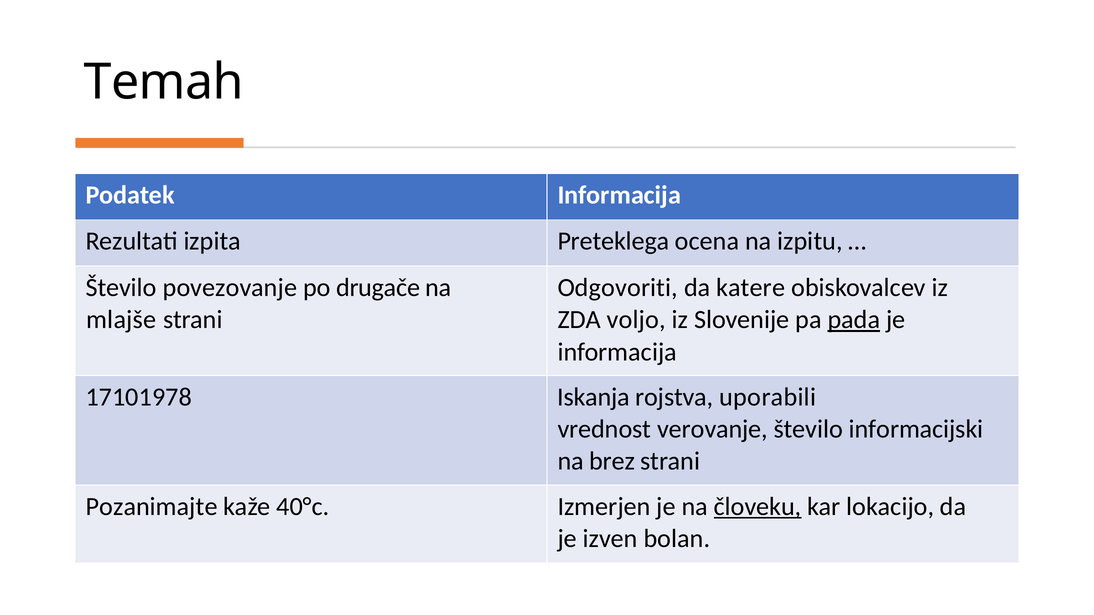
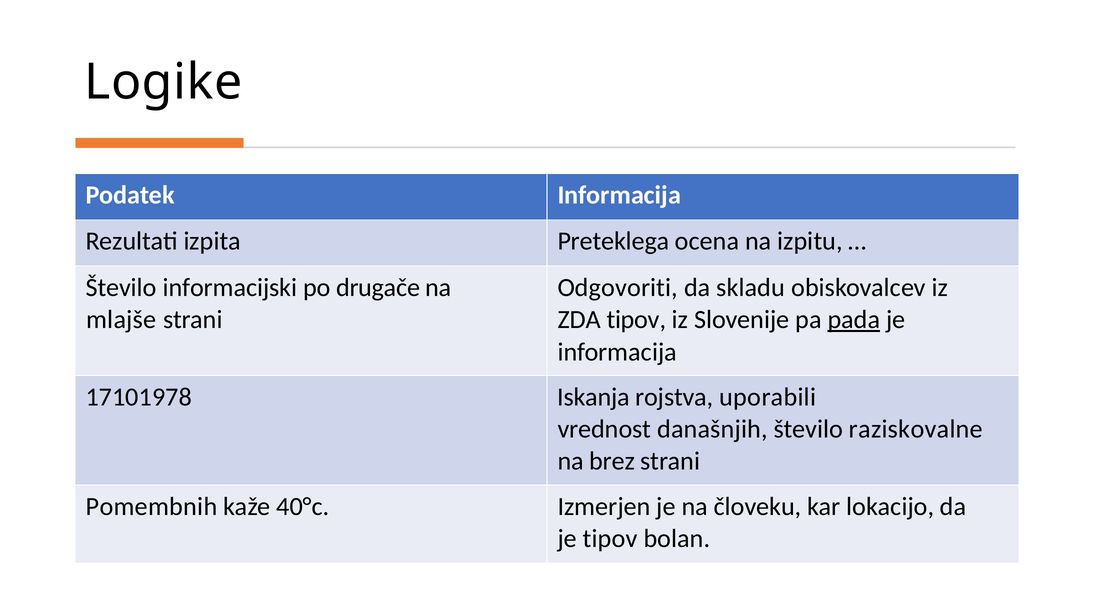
Temah: Temah -> Logike
povezovanje: povezovanje -> informacijski
katere: katere -> skladu
ZDA voljo: voljo -> tipov
verovanje: verovanje -> današnjih
informacijski: informacijski -> raziskovalne
Pozanimajte: Pozanimajte -> Pomembnih
človeku underline: present -> none
je izven: izven -> tipov
